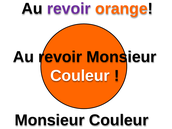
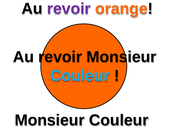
Couleur at (80, 76) colour: white -> light blue
